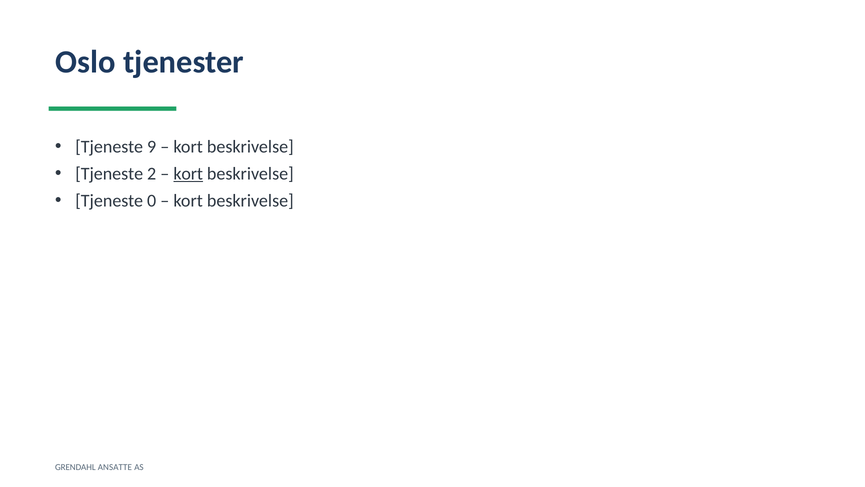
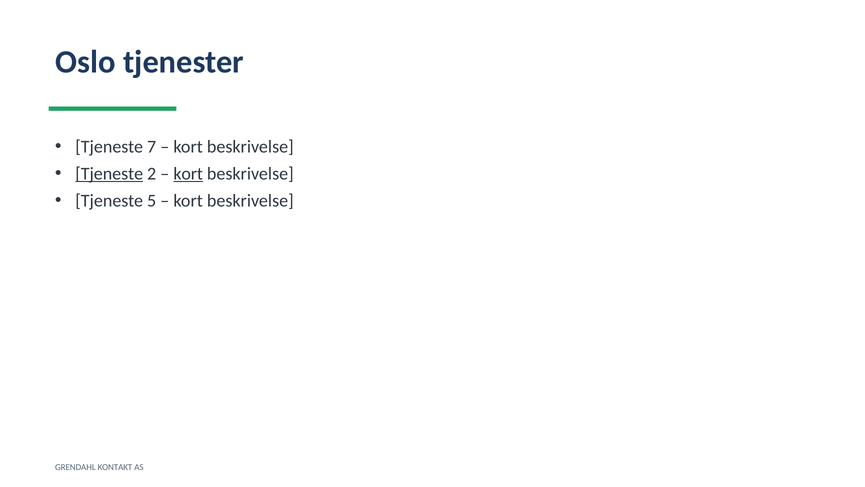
9: 9 -> 7
Tjeneste at (109, 174) underline: none -> present
0: 0 -> 5
ANSATTE: ANSATTE -> KONTAKT
